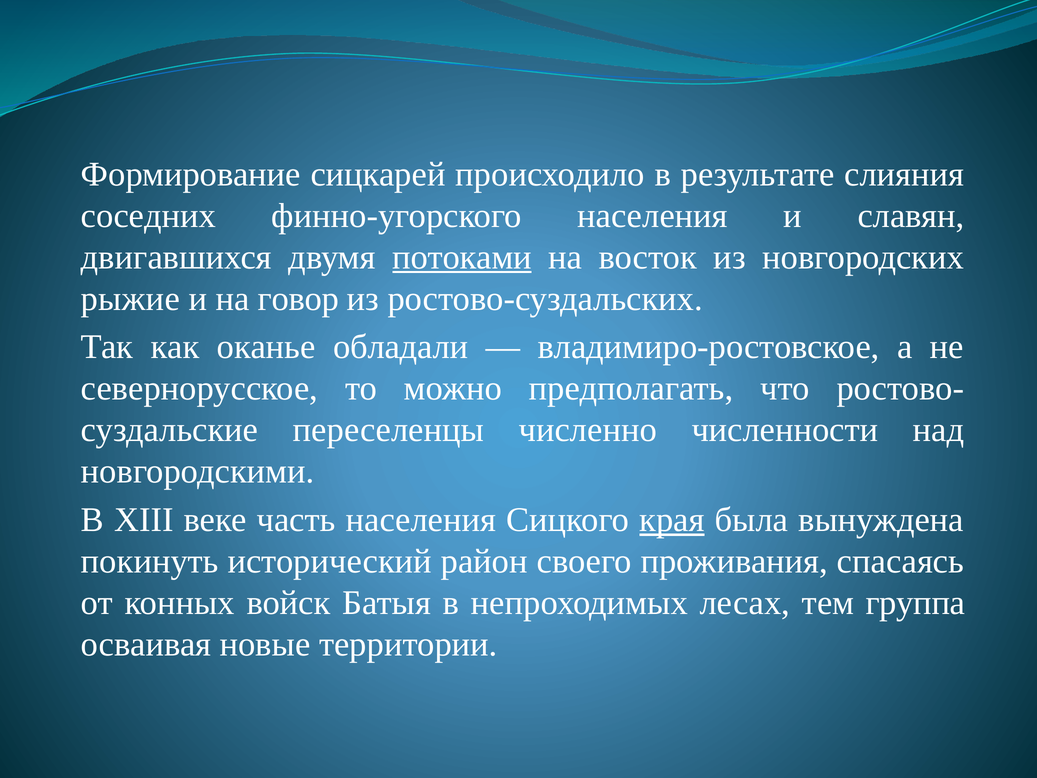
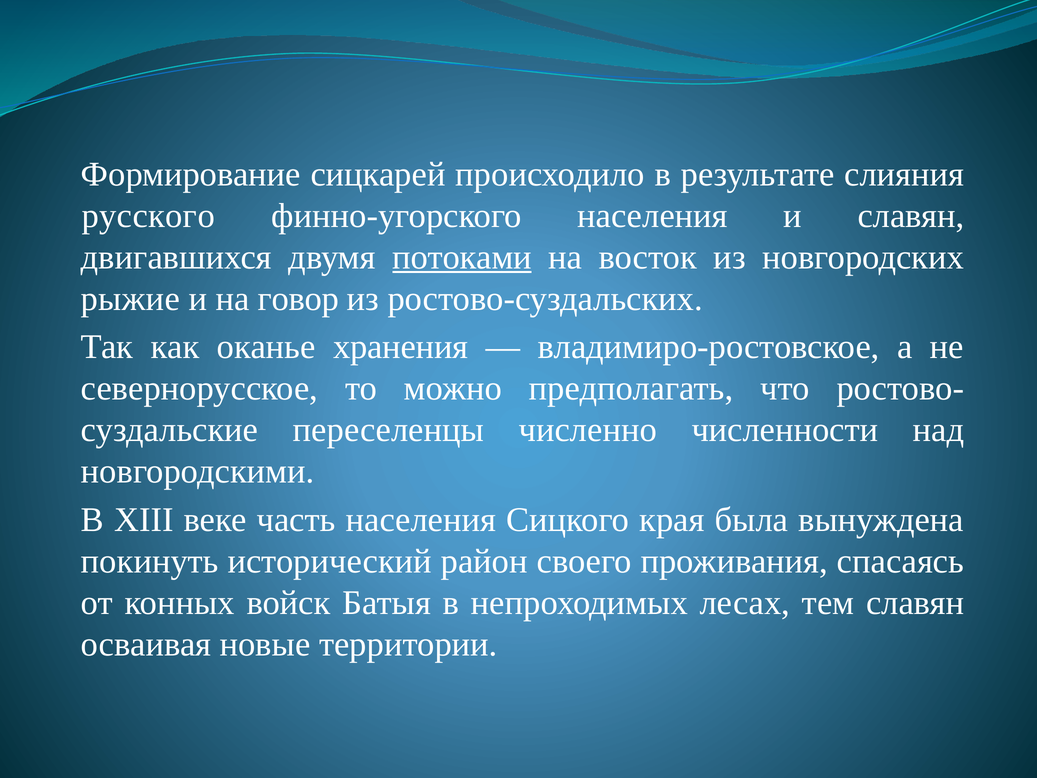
соседних: соседних -> русского
обладали: обладали -> хранения
края underline: present -> none
тем группа: группа -> славян
